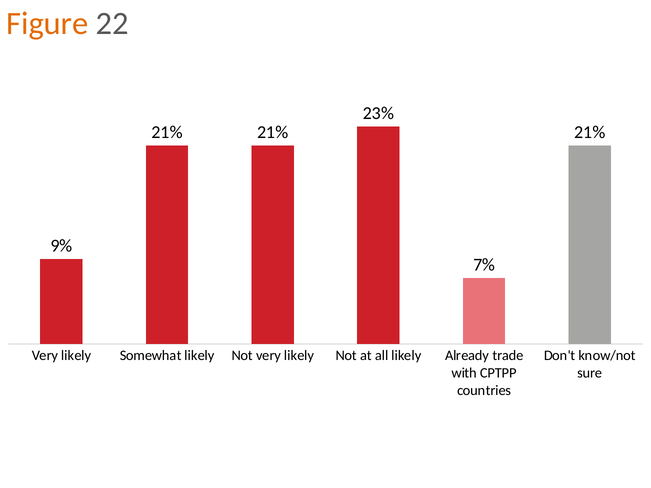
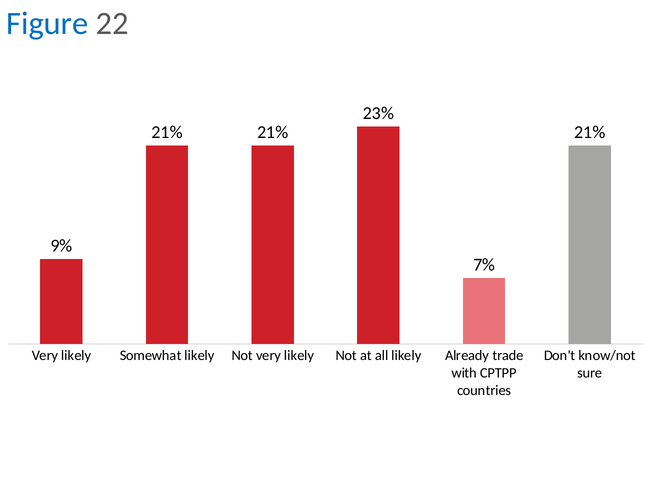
Figure colour: orange -> blue
